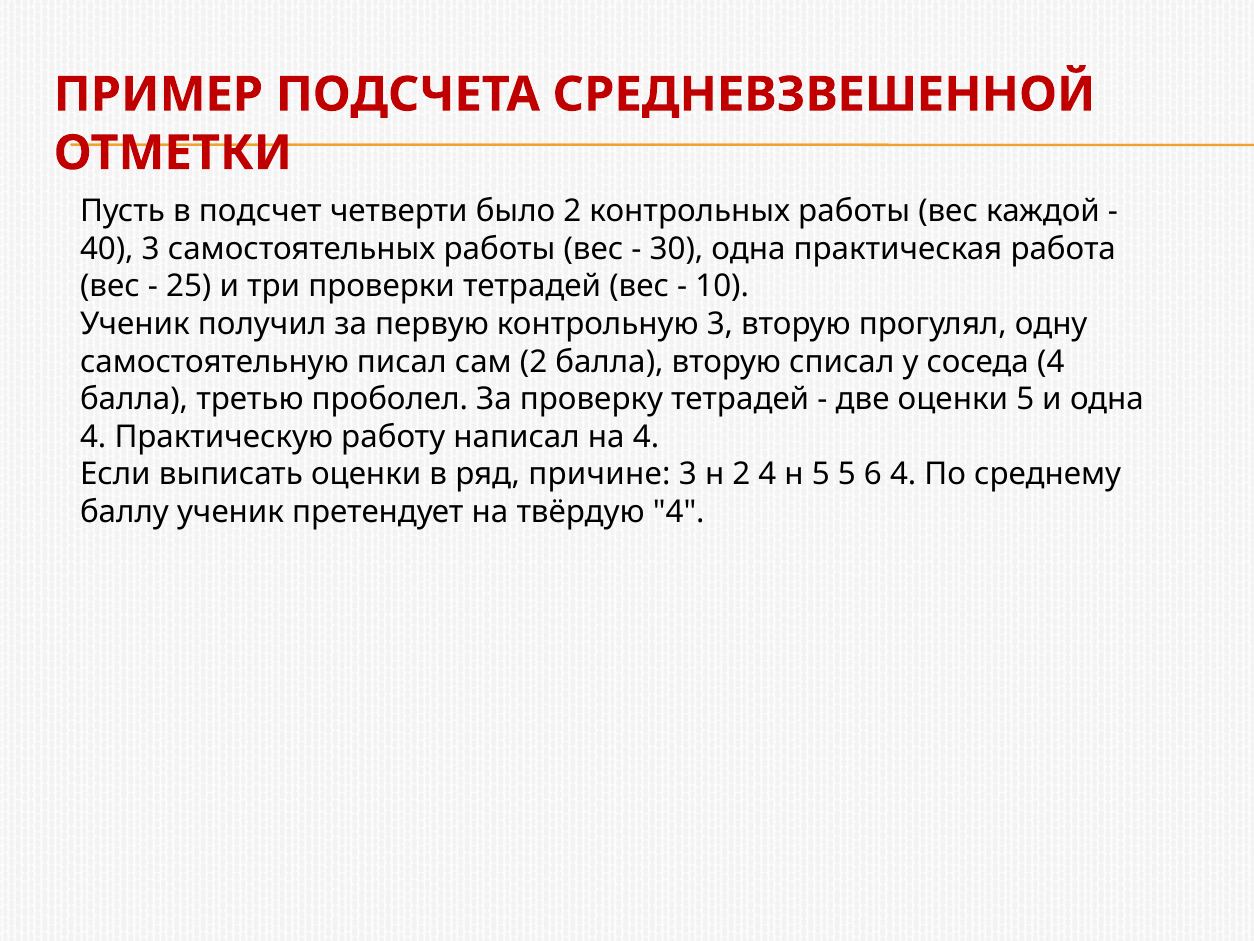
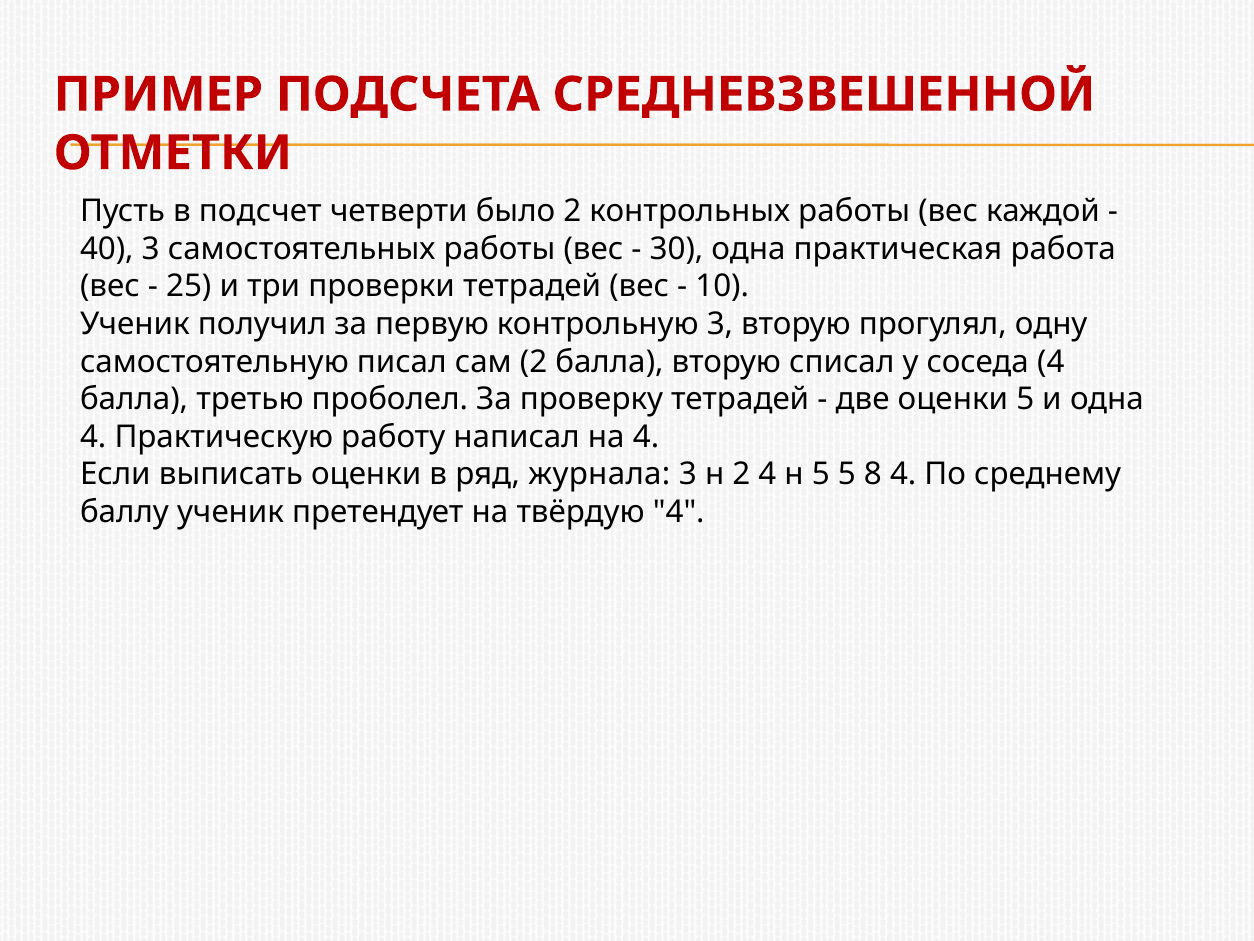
причине: причине -> журнала
6: 6 -> 8
